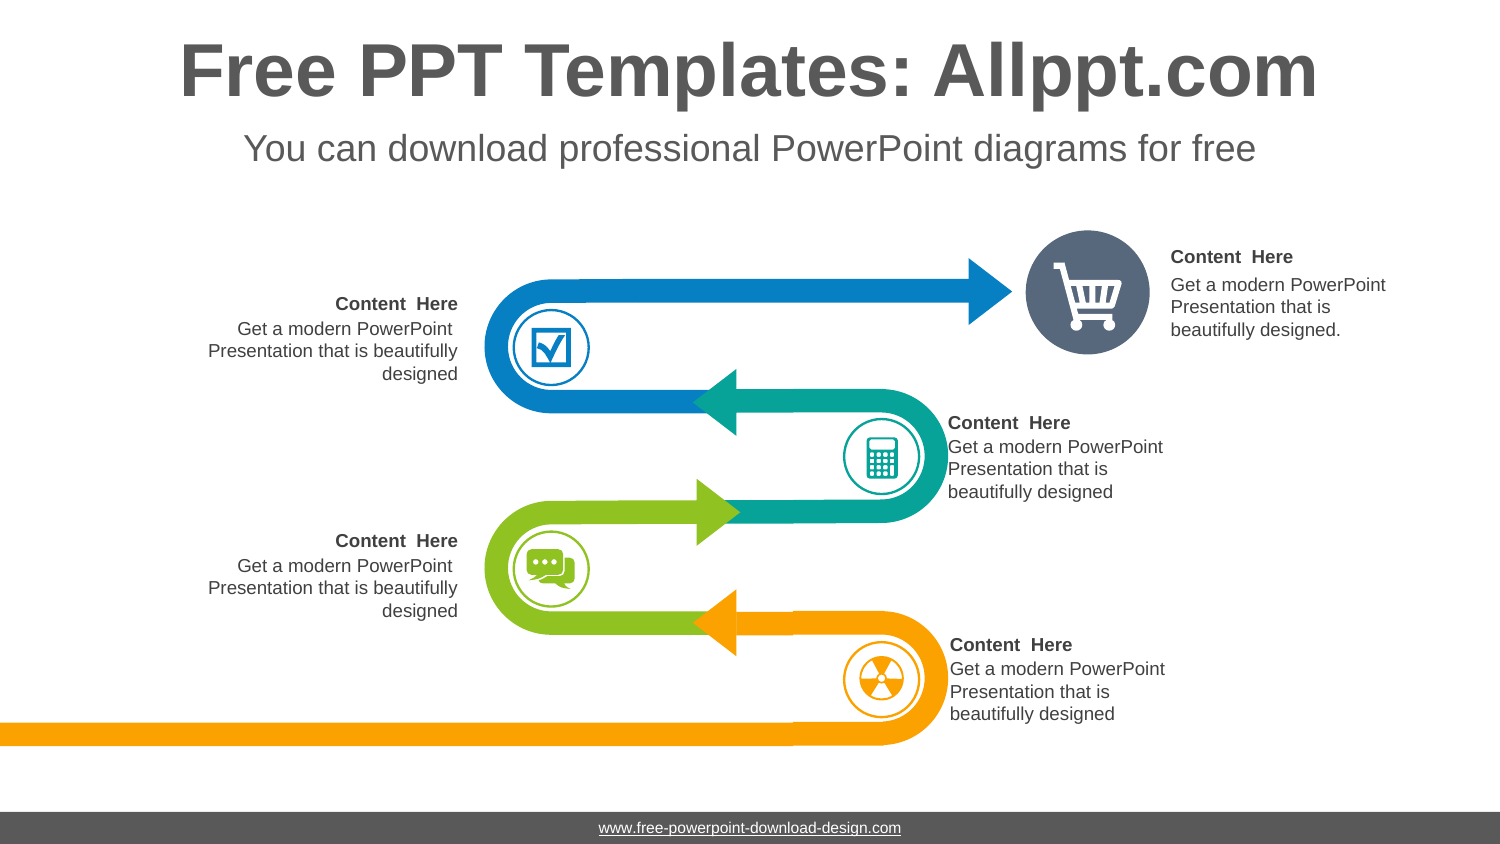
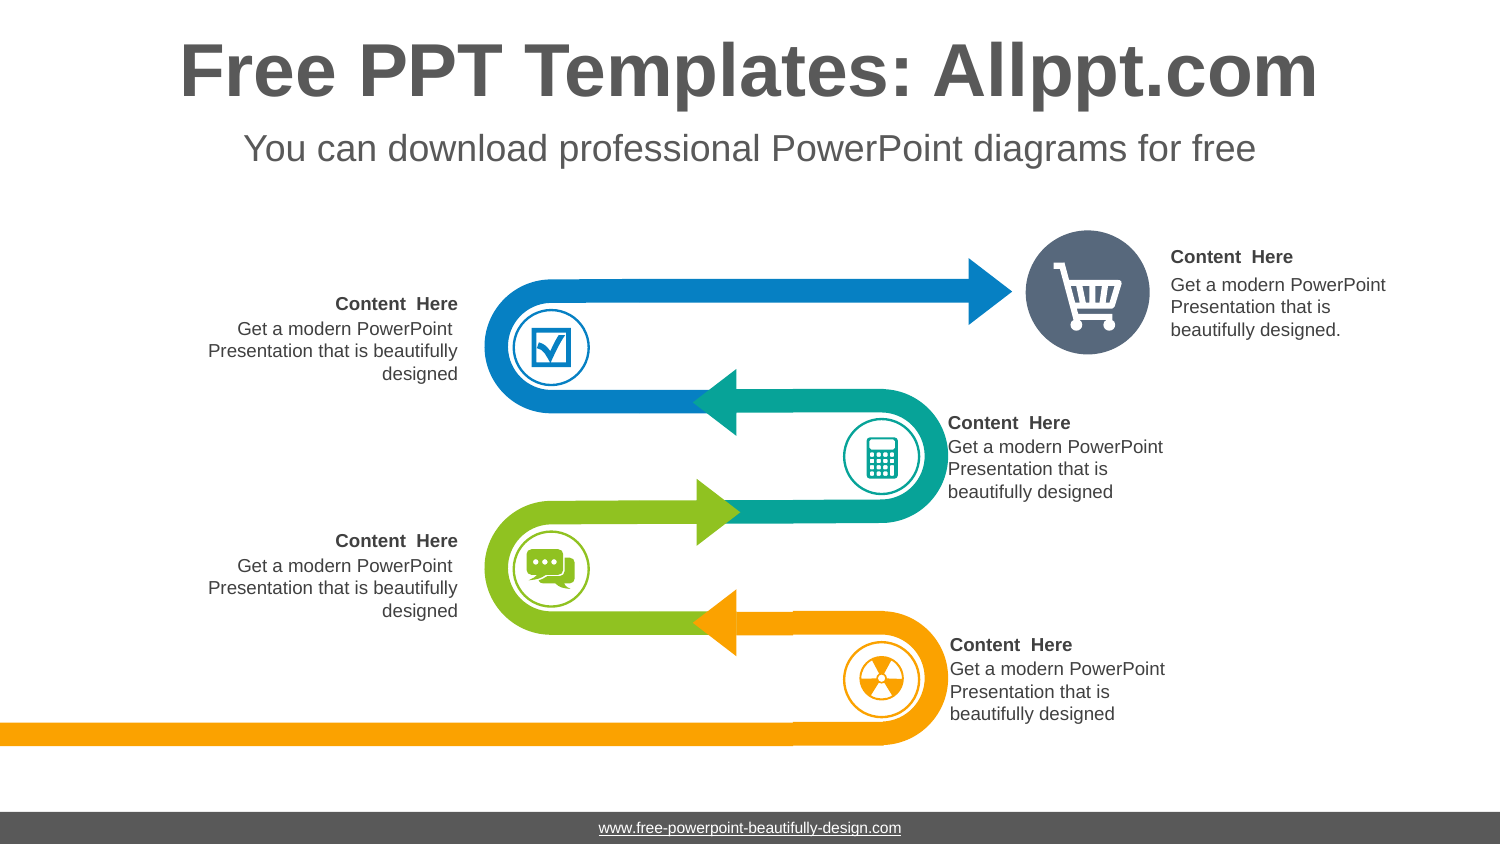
www.free-powerpoint-download-design.com: www.free-powerpoint-download-design.com -> www.free-powerpoint-beautifully-design.com
